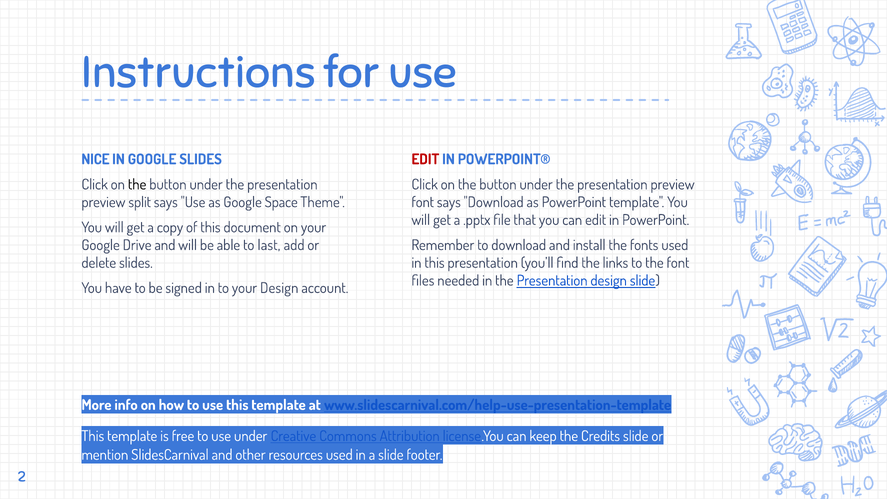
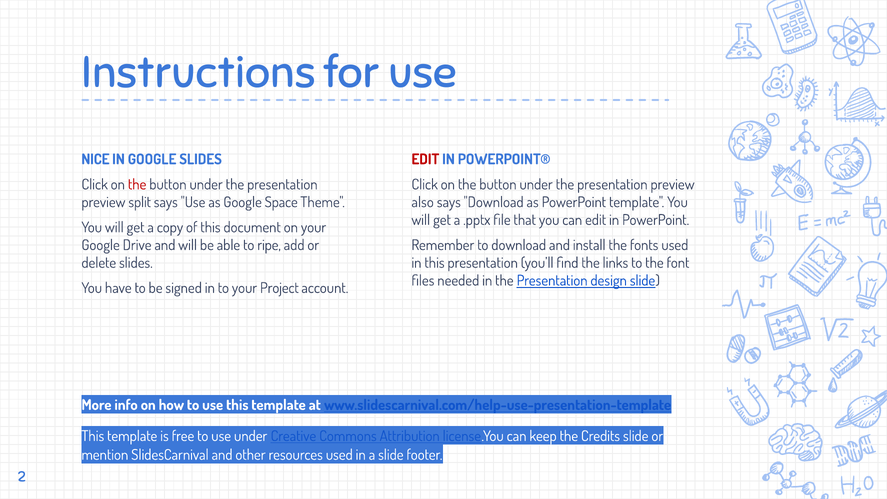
the at (137, 185) colour: black -> red
font at (423, 202): font -> also
last: last -> ripe
your Design: Design -> Project
